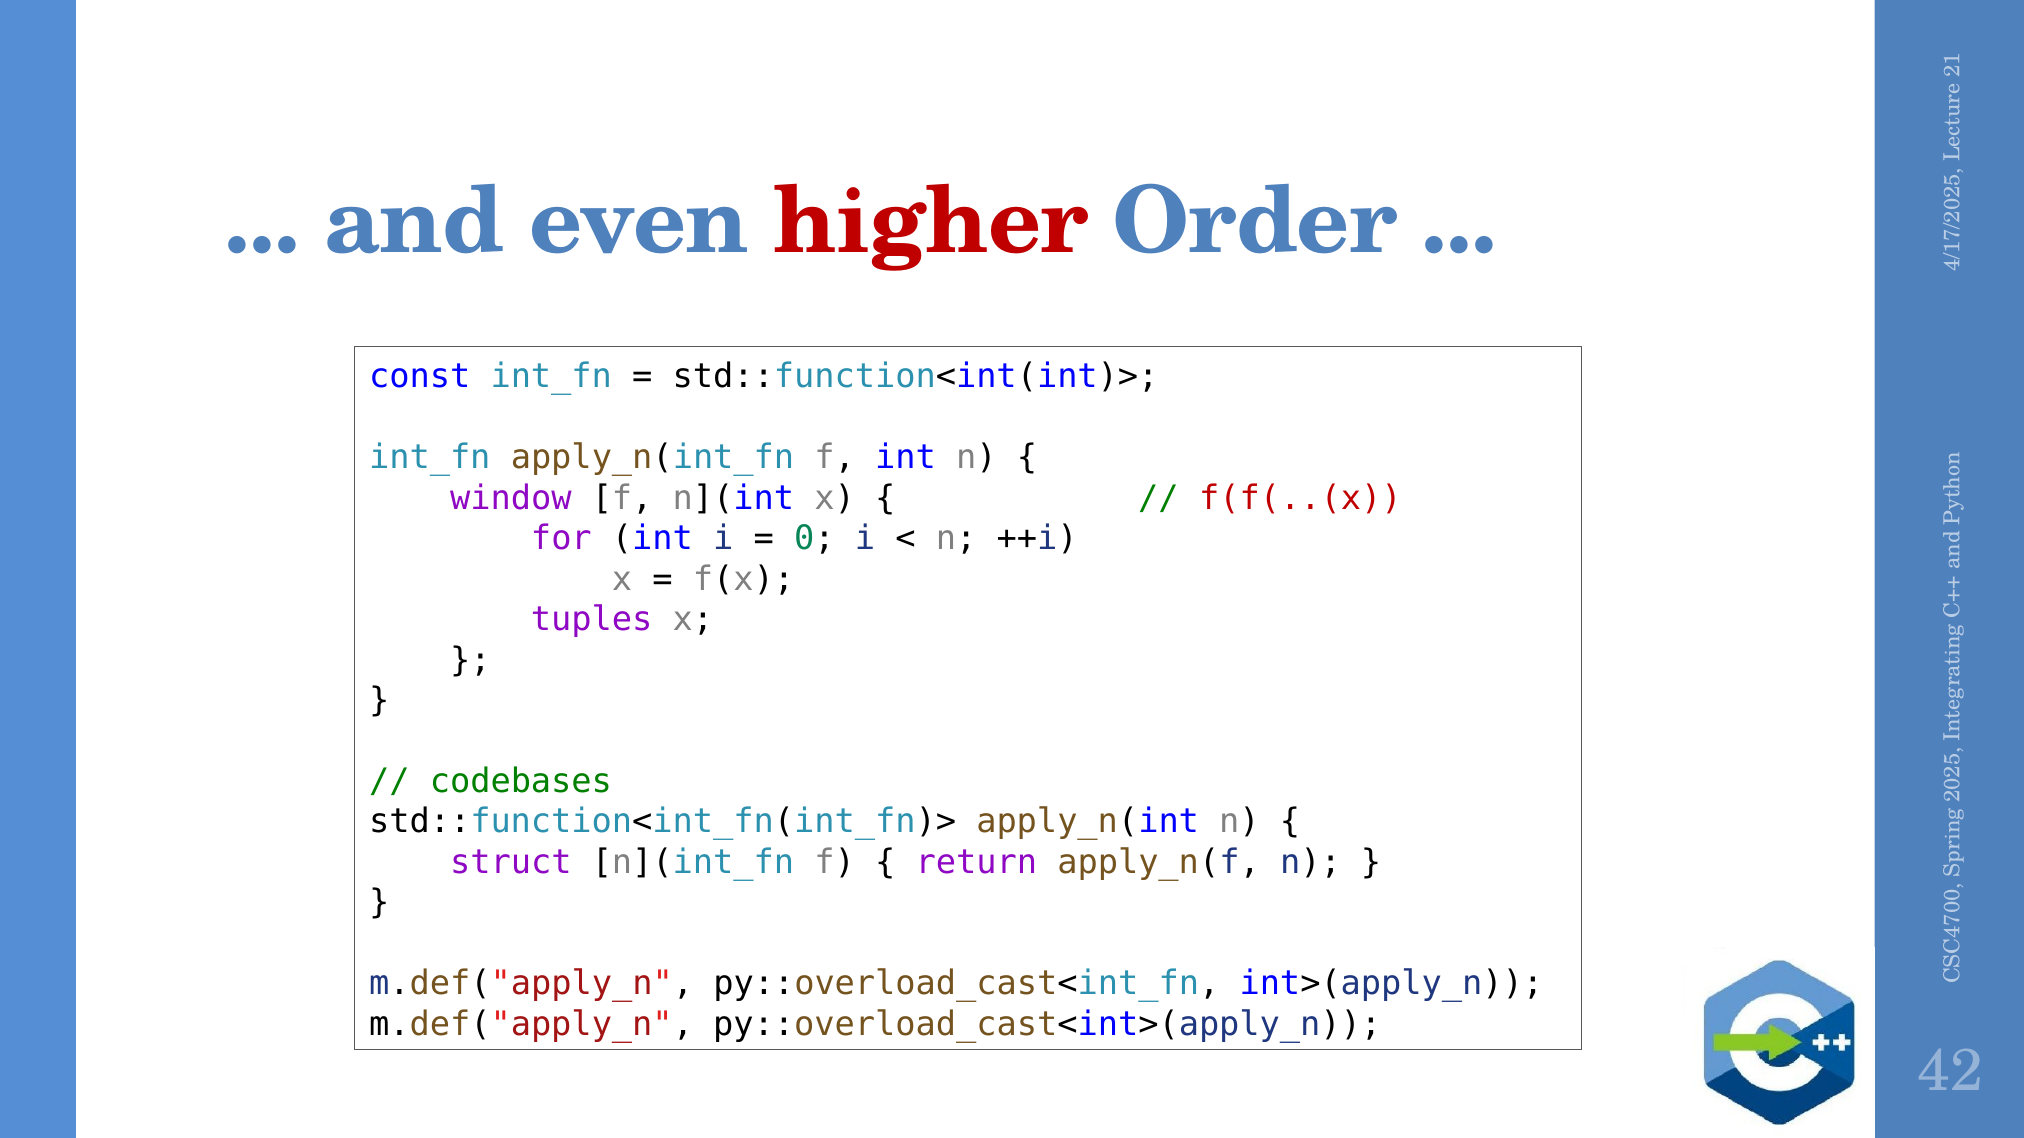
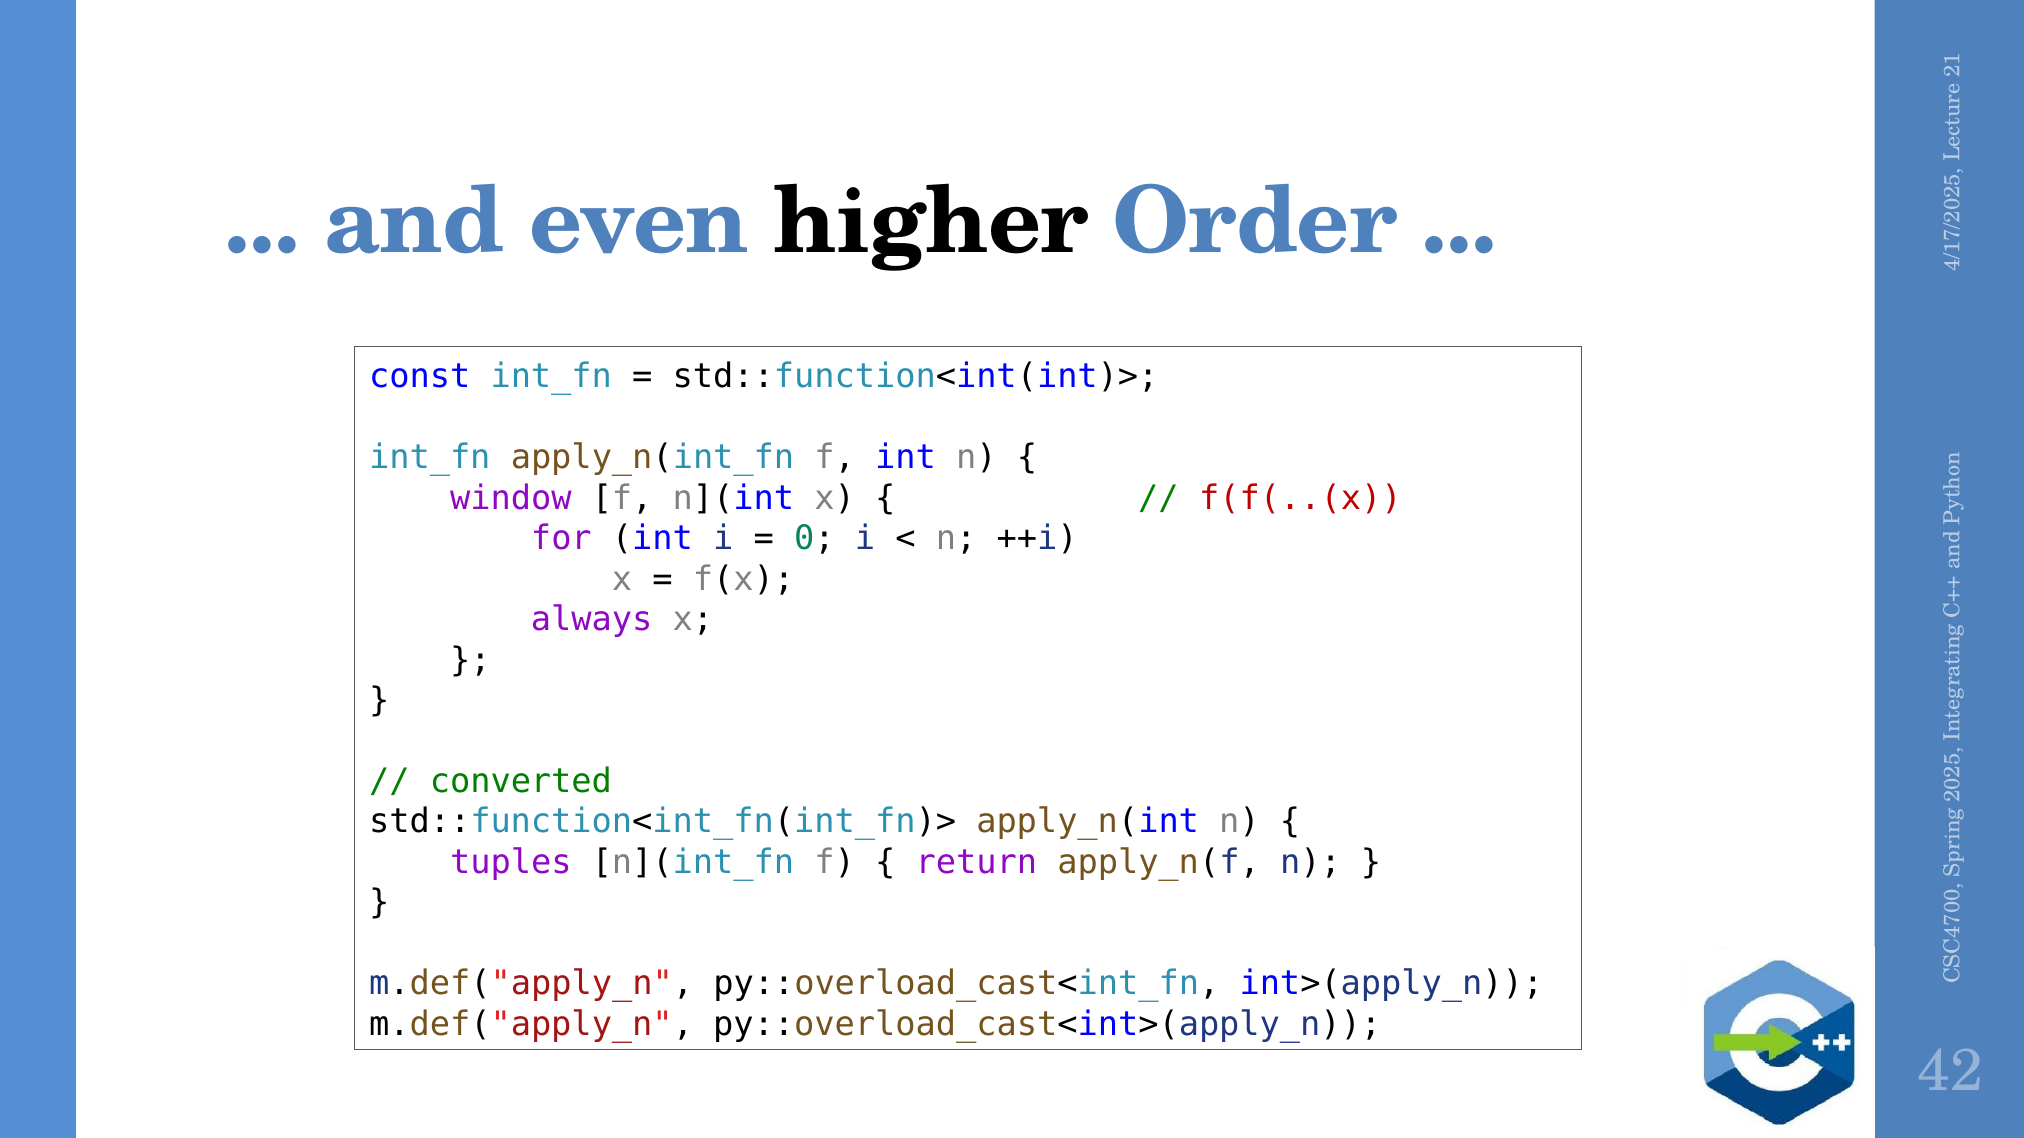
higher colour: red -> black
tuples: tuples -> always
codebases: codebases -> converted
struct: struct -> tuples
